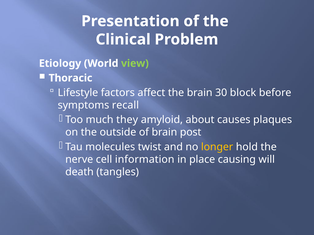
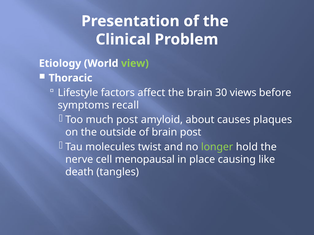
block: block -> views
much they: they -> post
longer colour: yellow -> light green
information: information -> menopausal
will: will -> like
